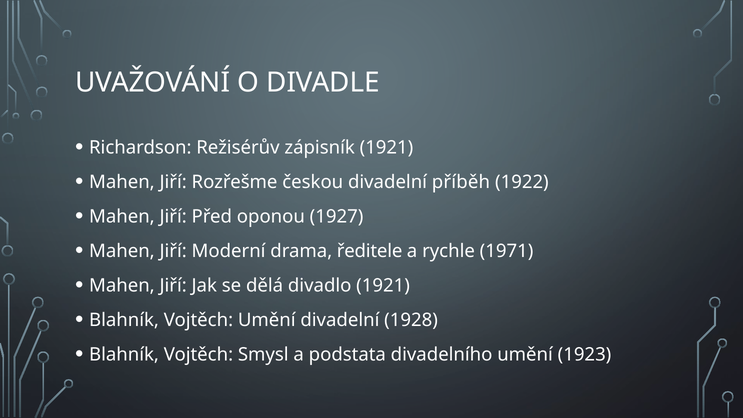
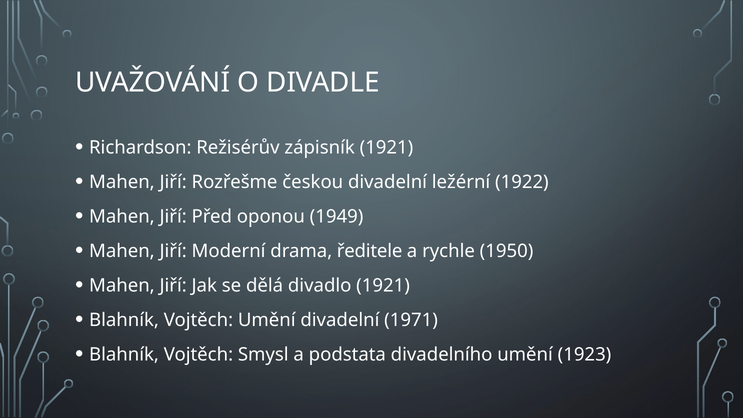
příběh: příběh -> ležérní
1927: 1927 -> 1949
1971: 1971 -> 1950
1928: 1928 -> 1971
